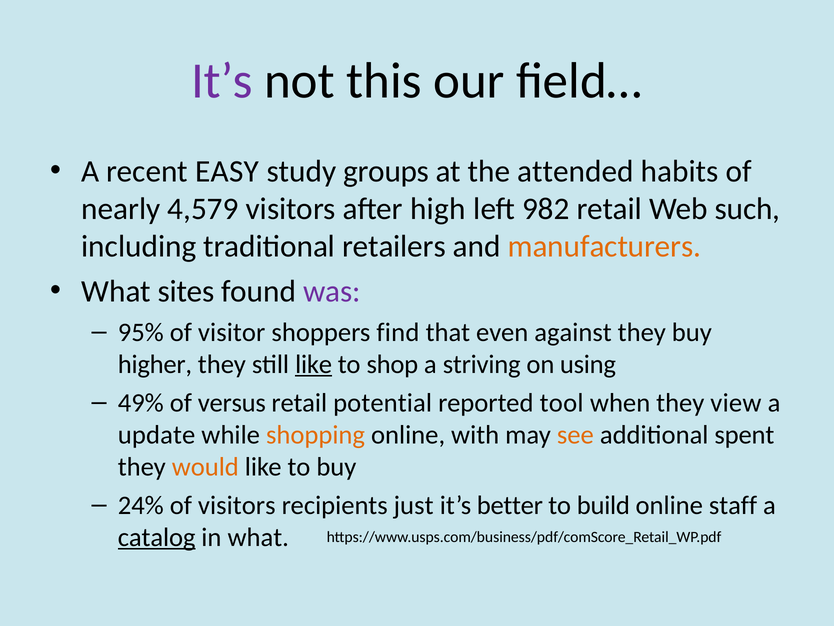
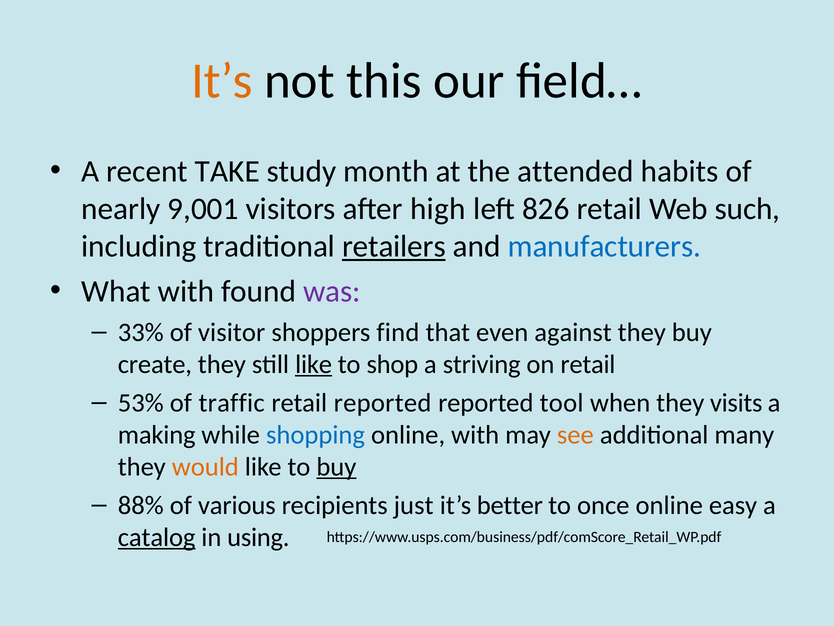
It’s at (222, 81) colour: purple -> orange
EASY: EASY -> TAKE
groups: groups -> month
4,579: 4,579 -> 9,001
982: 982 -> 826
retailers underline: none -> present
manufacturers colour: orange -> blue
What sites: sites -> with
95%: 95% -> 33%
higher: higher -> create
on using: using -> retail
49%: 49% -> 53%
versus: versus -> traffic
retail potential: potential -> reported
view: view -> visits
update: update -> making
shopping colour: orange -> blue
spent: spent -> many
buy at (336, 466) underline: none -> present
24%: 24% -> 88%
of visitors: visitors -> various
build: build -> once
staff: staff -> easy
in what: what -> using
